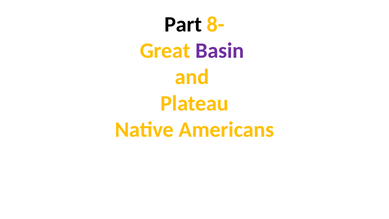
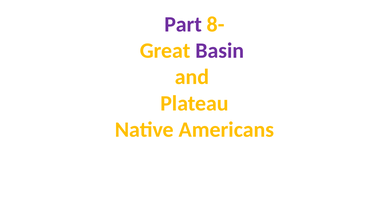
Part colour: black -> purple
